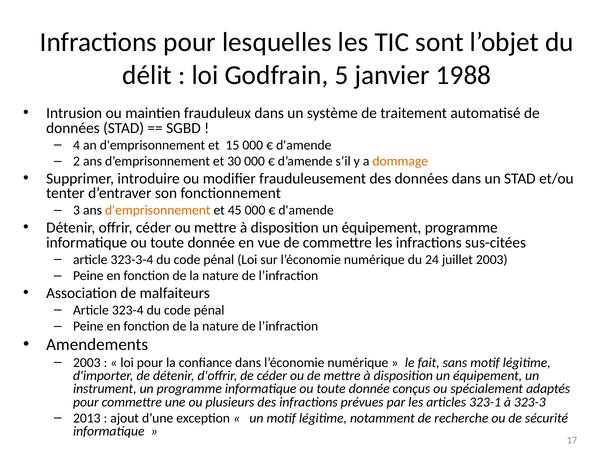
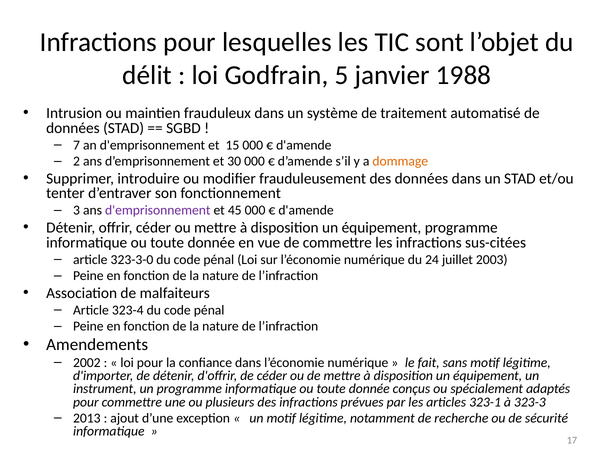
4: 4 -> 7
d'emprisonnement at (158, 210) colour: orange -> purple
323-3-4: 323-3-4 -> 323-3-0
2003 at (87, 362): 2003 -> 2002
